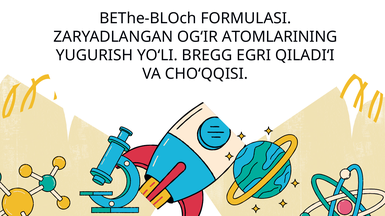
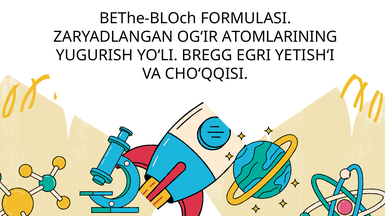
QILADI‘I: QILADI‘I -> YETISH‘I
